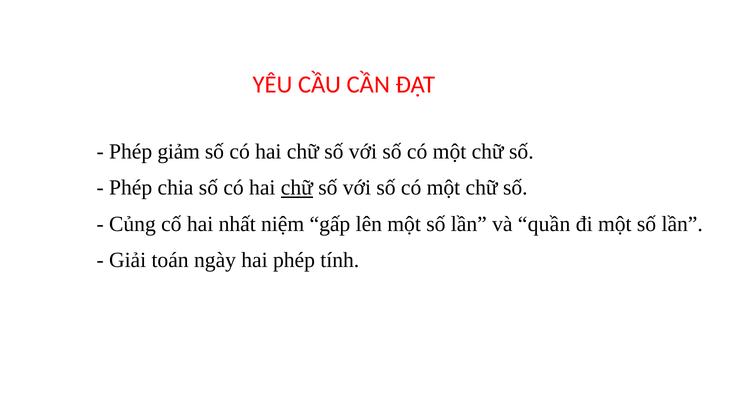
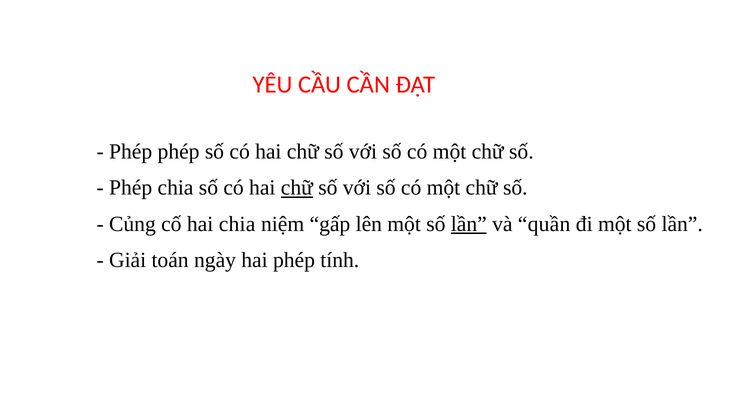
Phép giảm: giảm -> phép
hai nhất: nhất -> chia
lần at (469, 224) underline: none -> present
